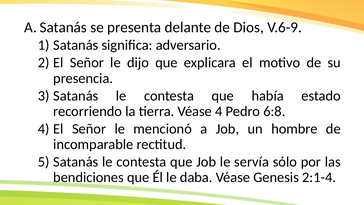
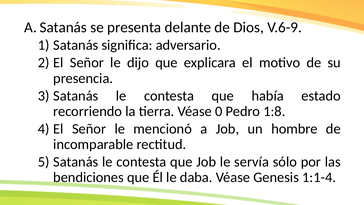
Véase 4: 4 -> 0
6:8: 6:8 -> 1:8
2:1-4: 2:1-4 -> 1:1-4
